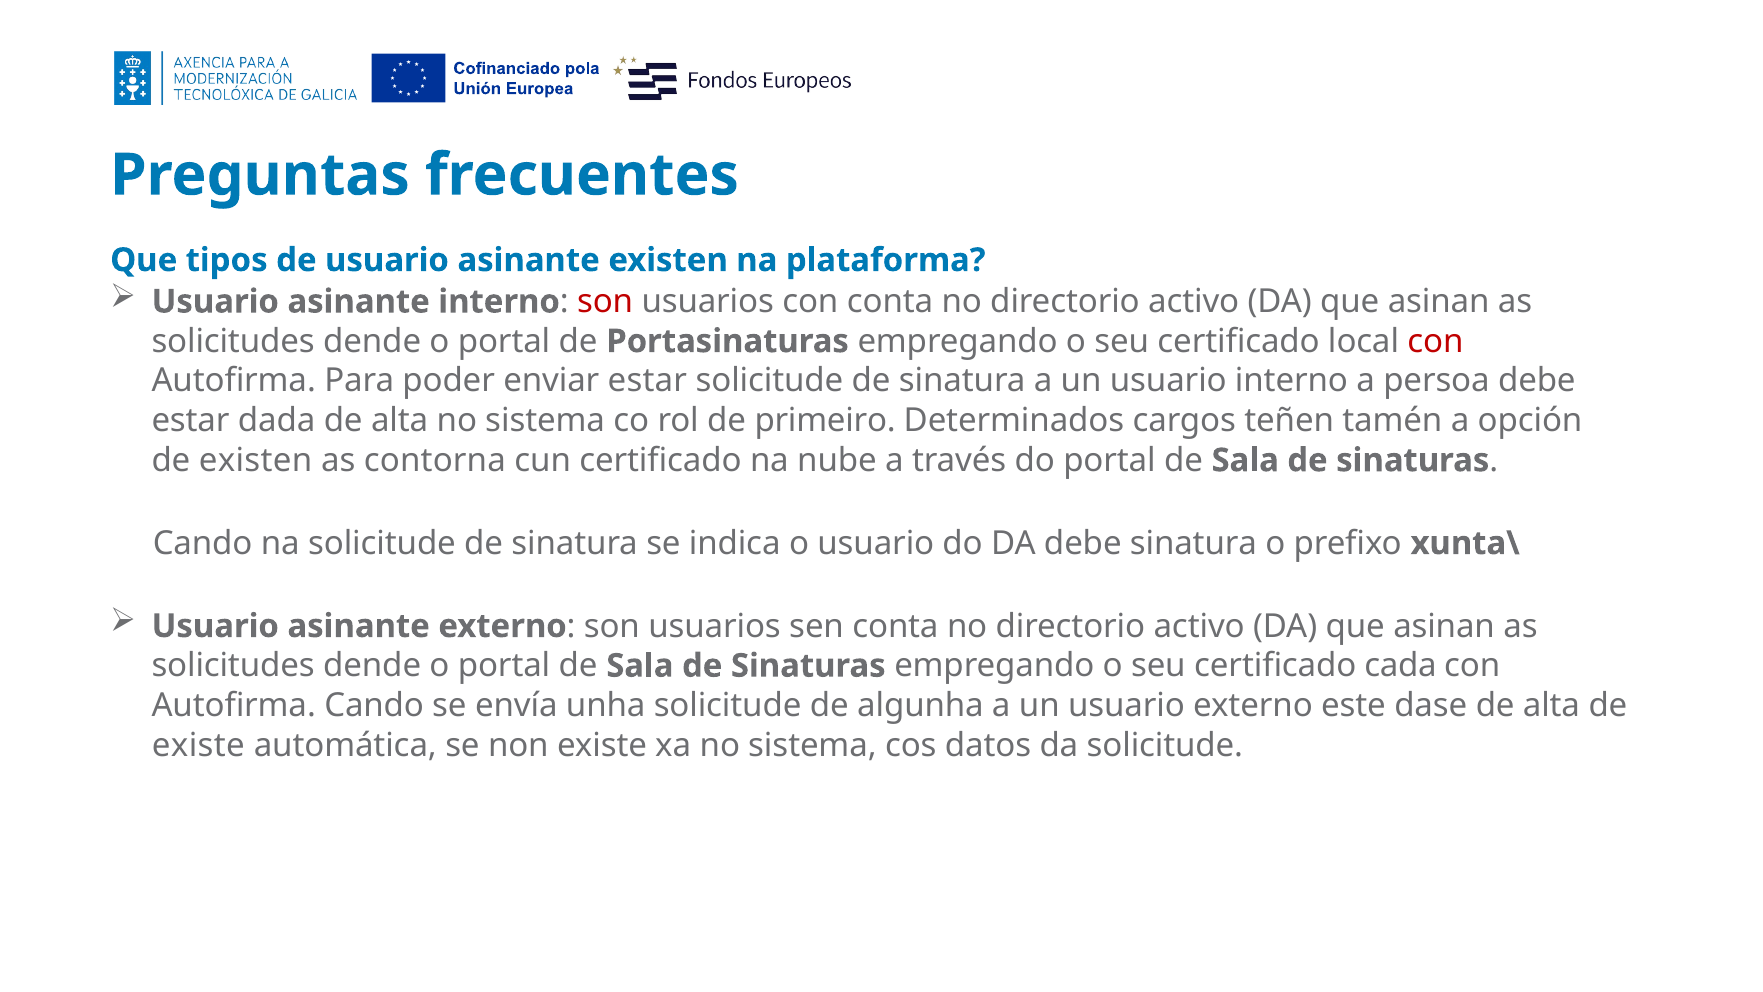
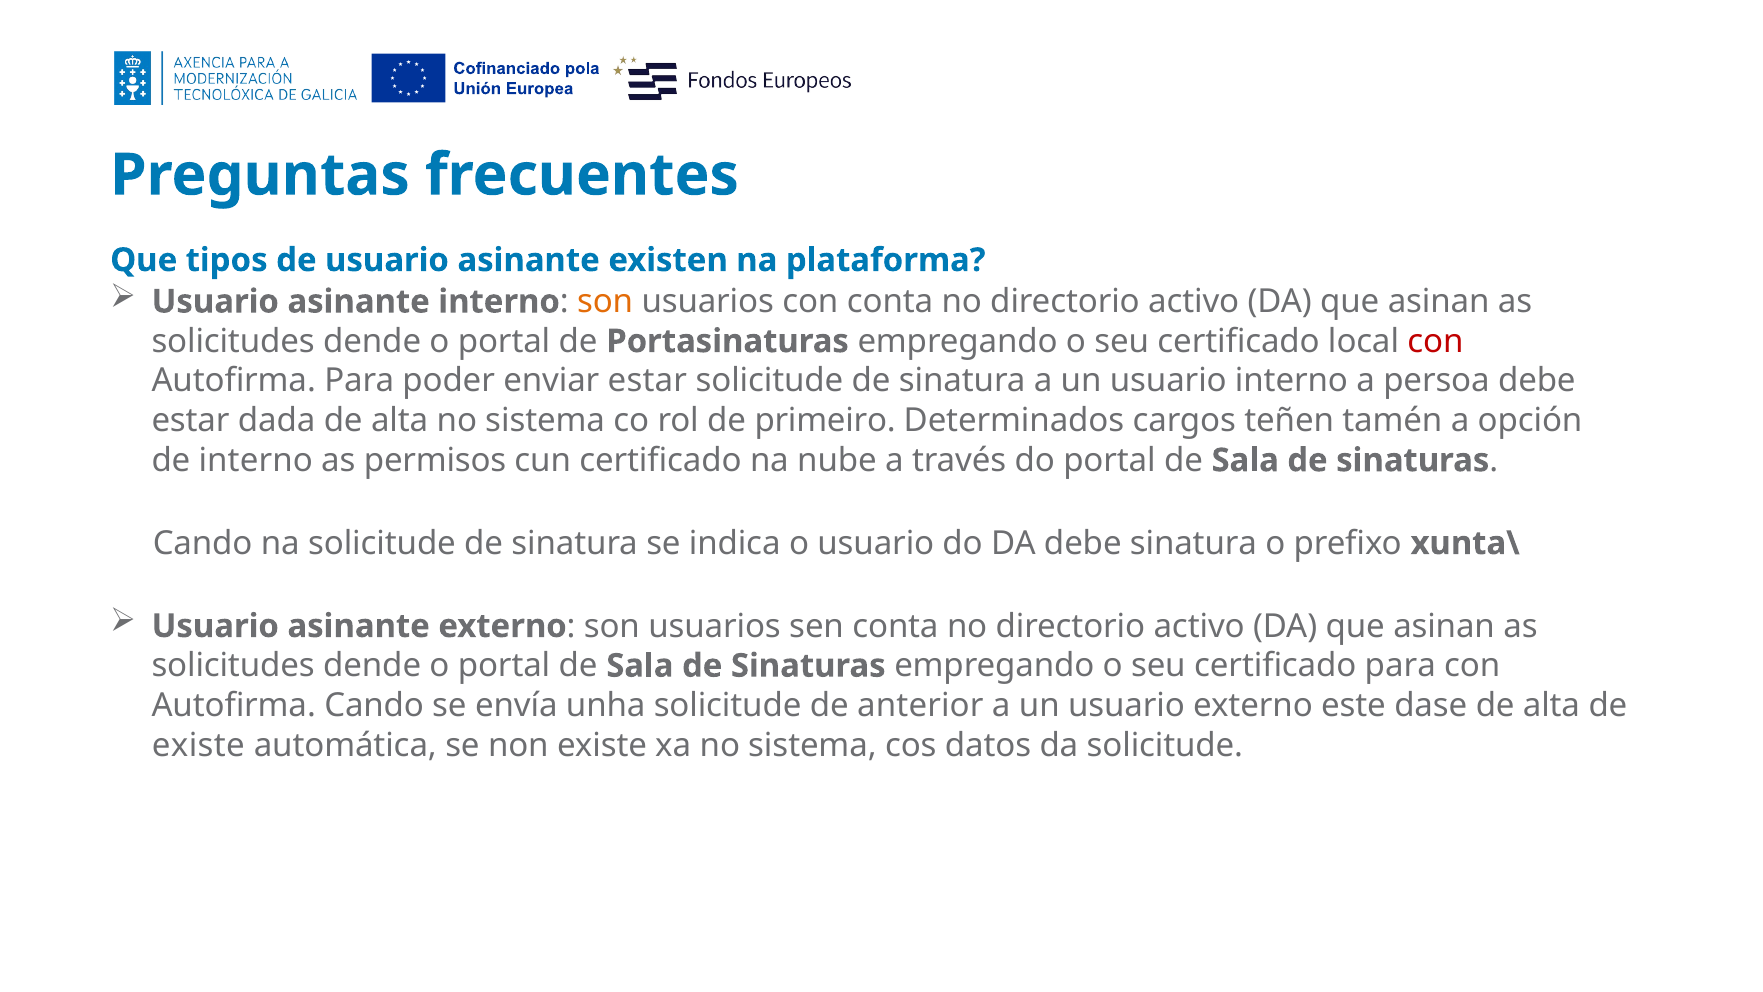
son at (605, 302) colour: red -> orange
de existen: existen -> interno
contorna: contorna -> permisos
certificado cada: cada -> para
algunha: algunha -> anterior
